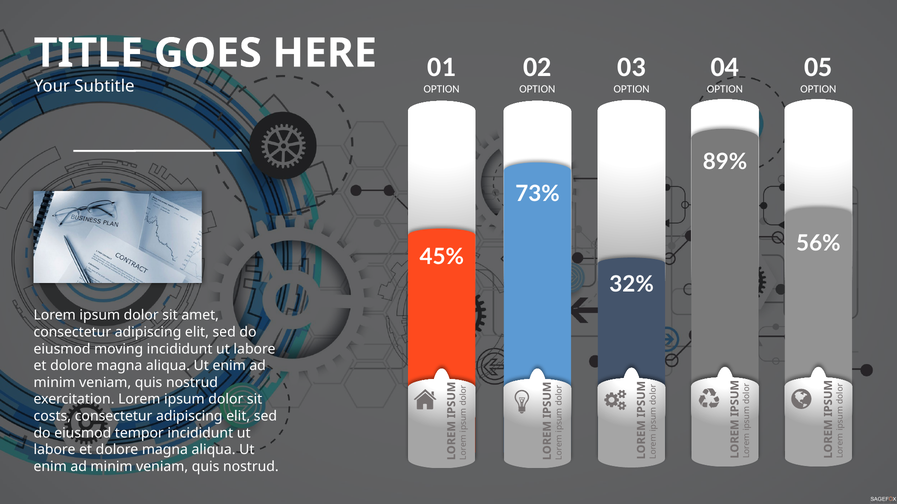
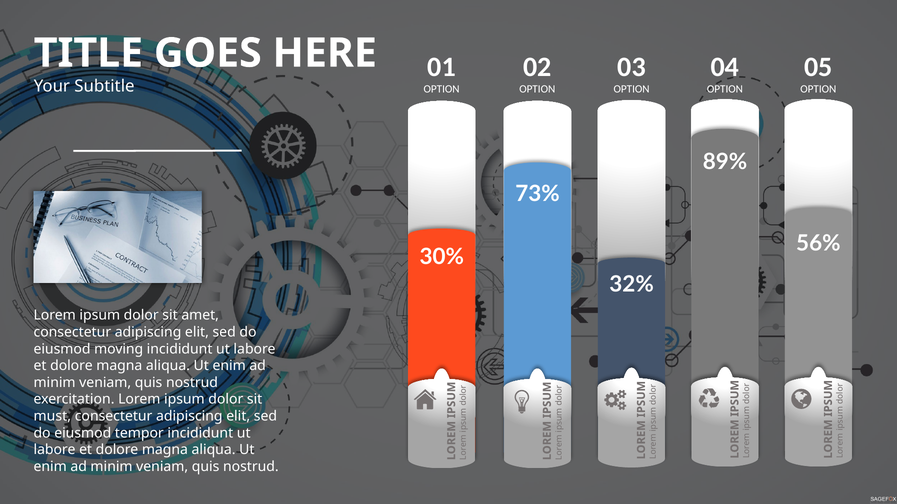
45%: 45% -> 30%
costs: costs -> must
